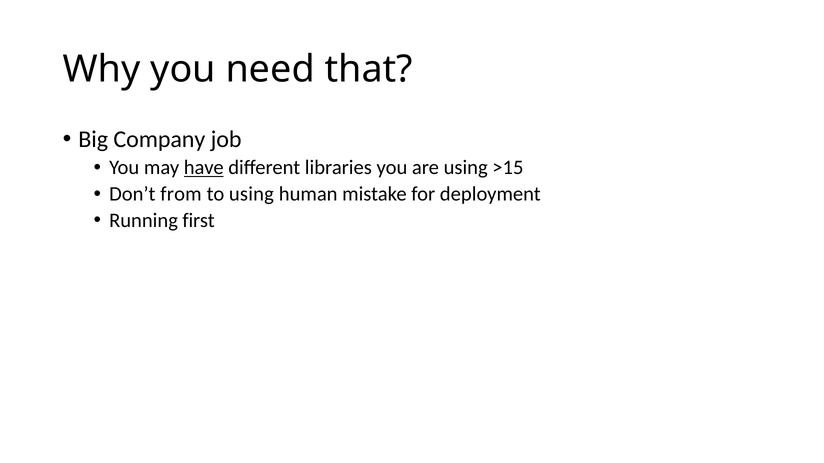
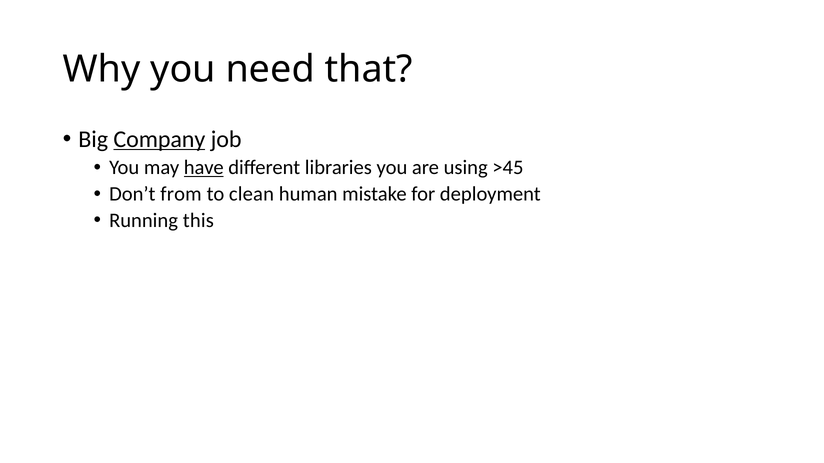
Company underline: none -> present
>15: >15 -> >45
to using: using -> clean
first: first -> this
